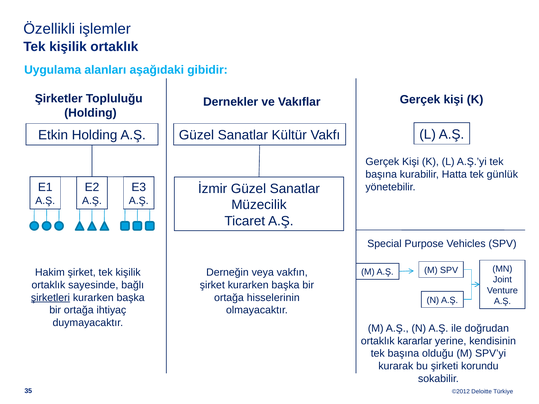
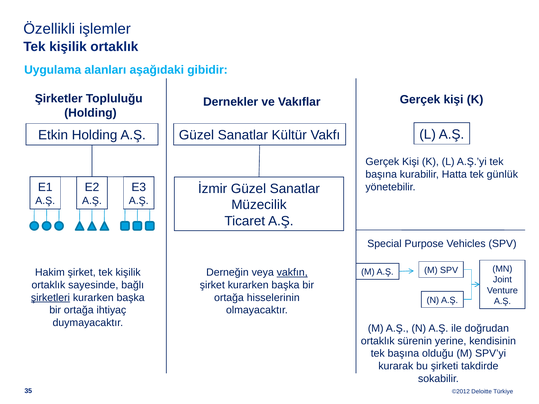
vakfın underline: none -> present
kararlar: kararlar -> sürenin
korundu: korundu -> takdirde
